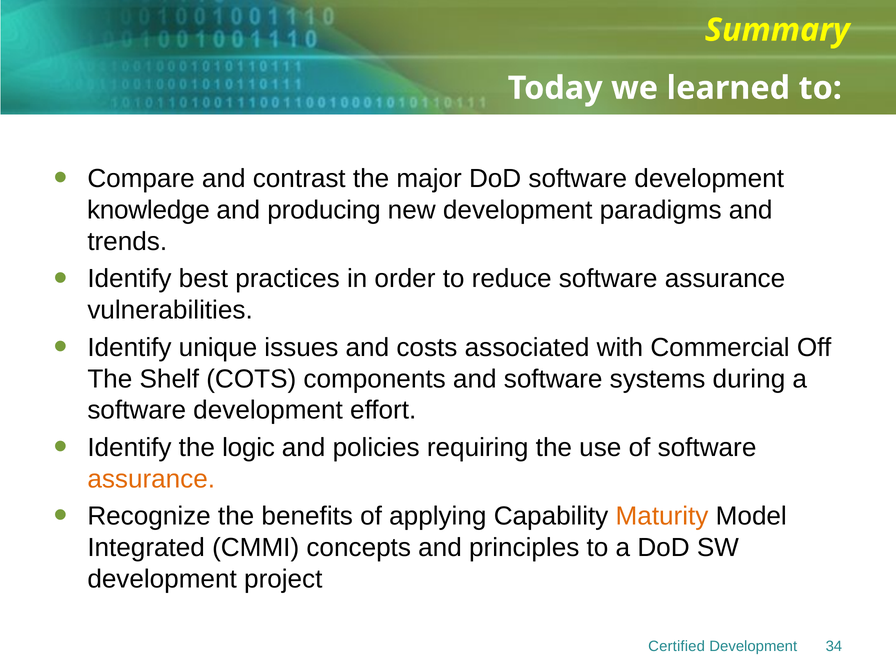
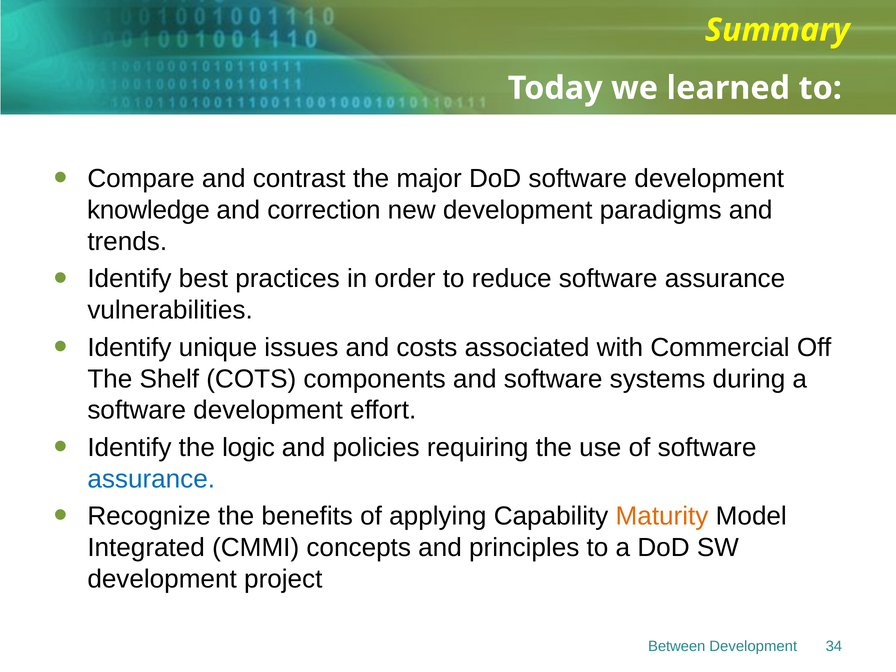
producing: producing -> correction
assurance at (151, 479) colour: orange -> blue
Certified: Certified -> Between
